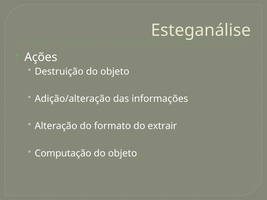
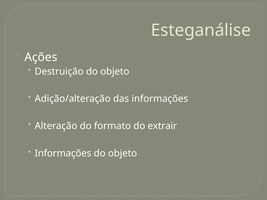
Computação at (63, 153): Computação -> Informações
